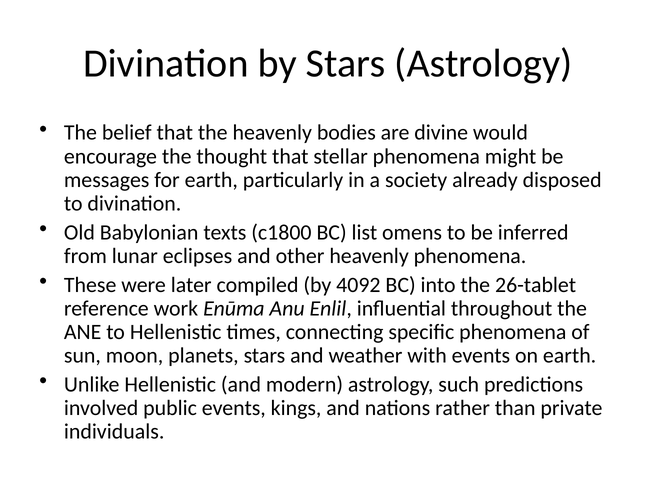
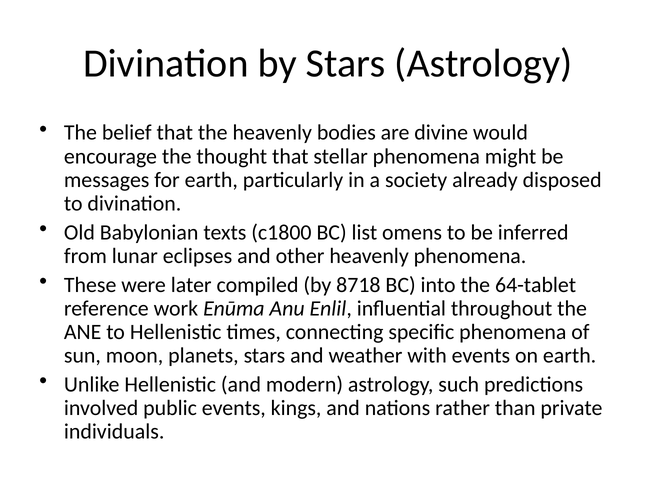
4092: 4092 -> 8718
26-tablet: 26-tablet -> 64-tablet
